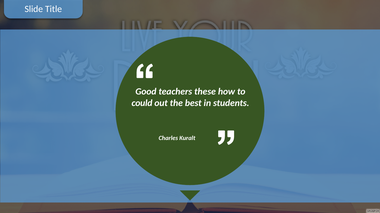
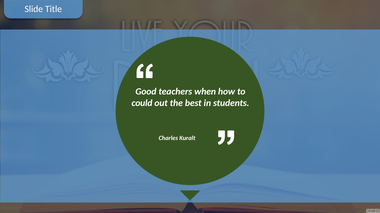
these: these -> when
